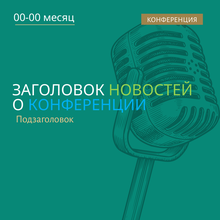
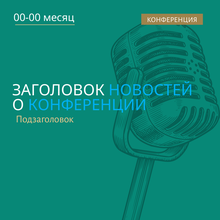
НОВОСТЕЙ colour: light green -> light blue
